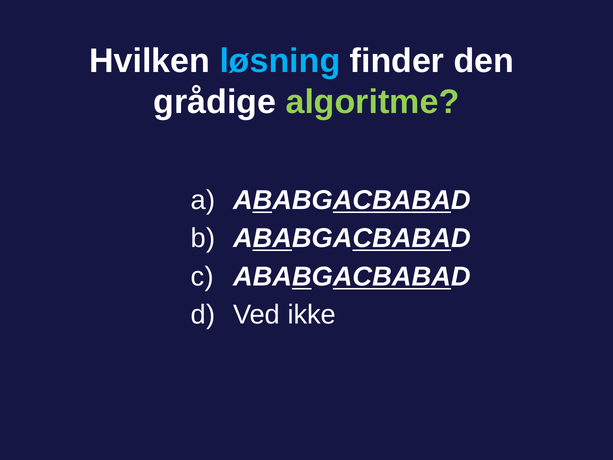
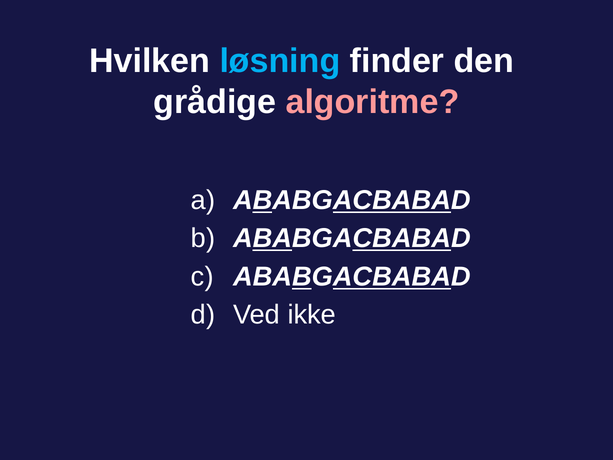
algoritme colour: light green -> pink
